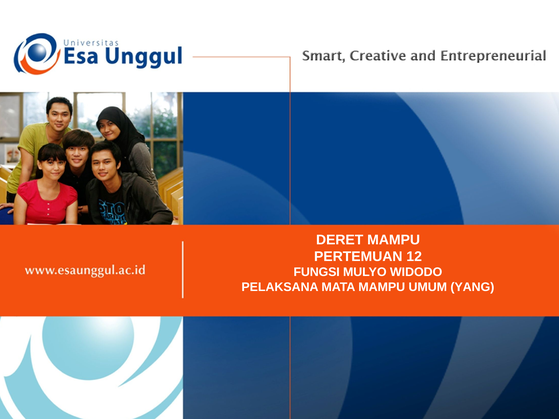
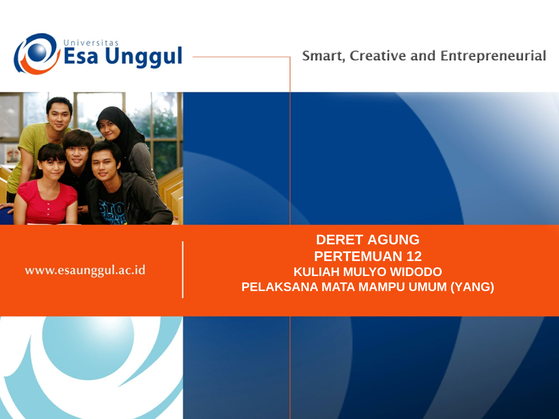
DERET MAMPU: MAMPU -> AGUNG
FUNGSI: FUNGSI -> KULIAH
